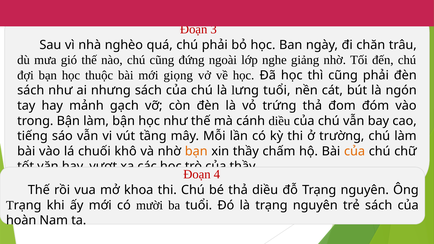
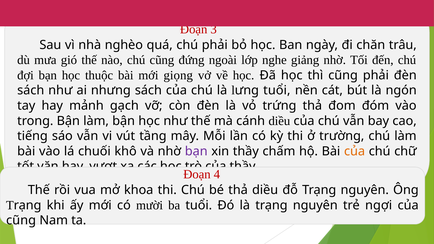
bạn at (196, 151) colour: orange -> purple
trẻ sách: sách -> ngợi
hoàn at (21, 220): hoàn -> cũng
